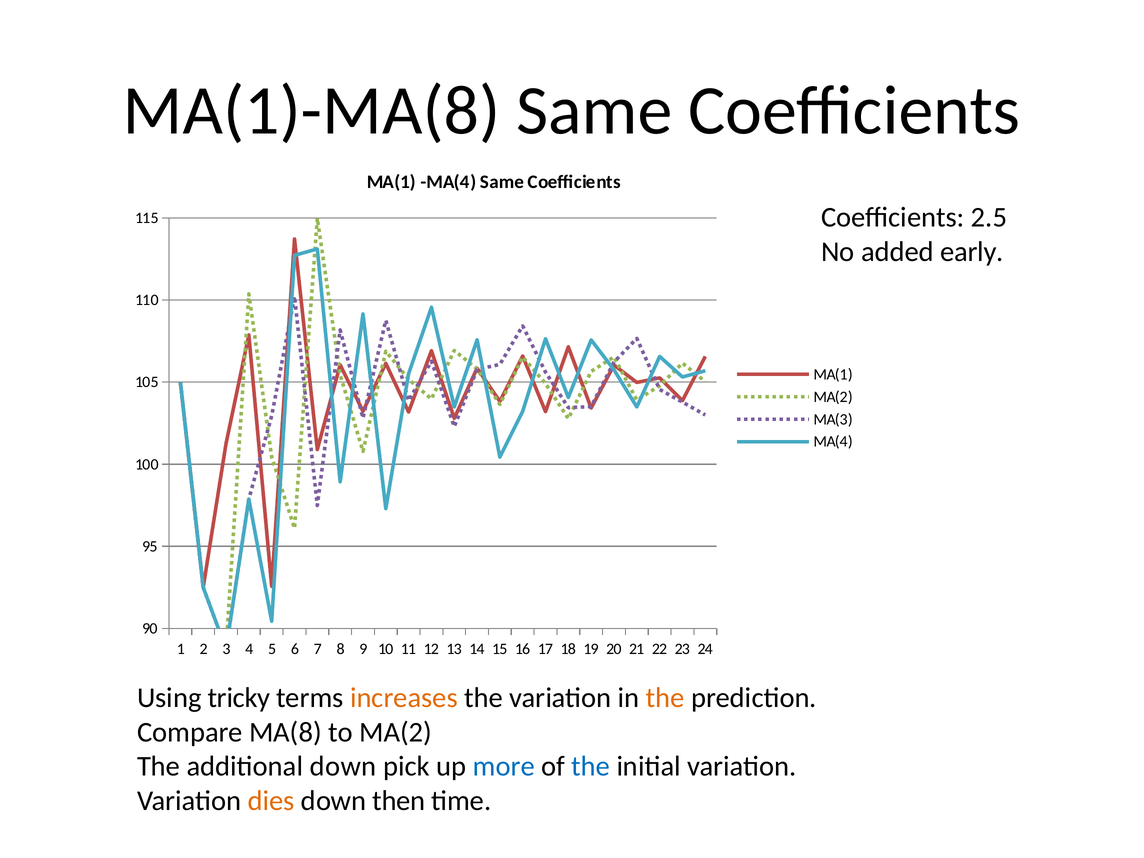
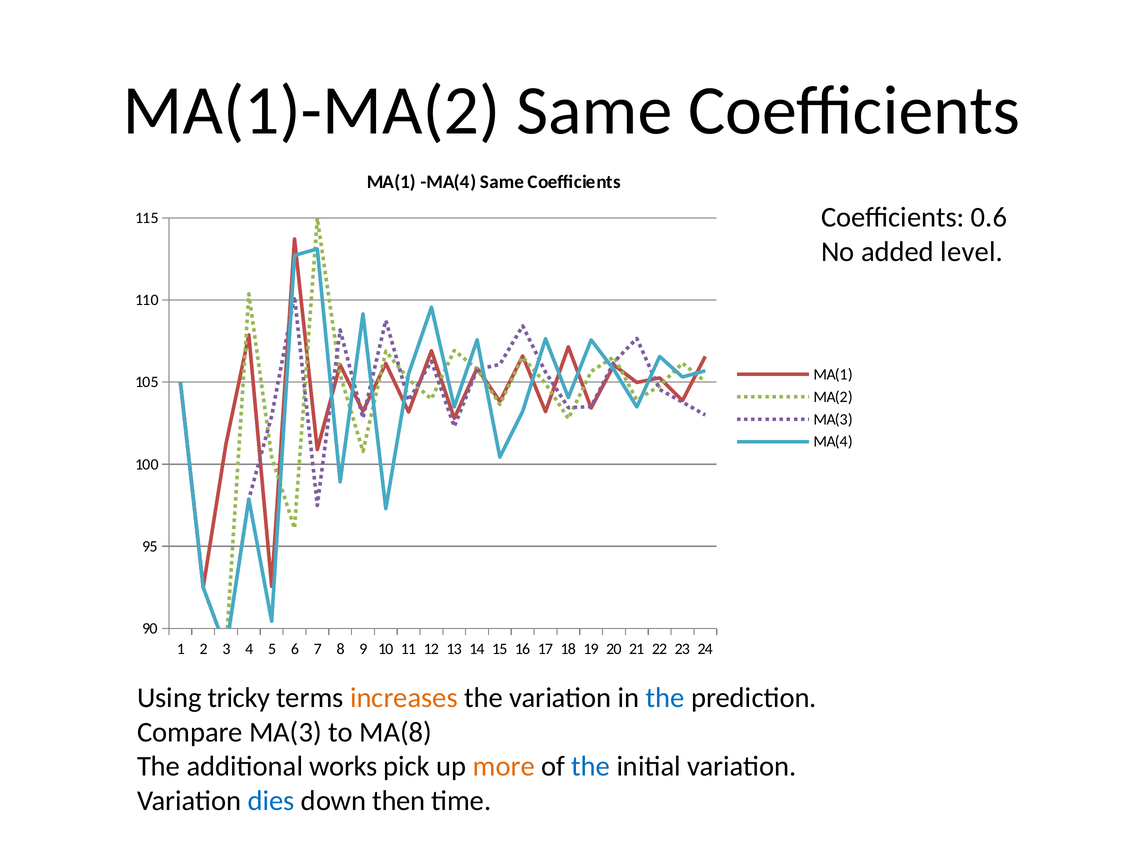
MA(1)-MA(8: MA(1)-MA(8 -> MA(1)-MA(2
2.5: 2.5 -> 0.6
early: early -> level
the at (665, 698) colour: orange -> blue
Compare MA(8: MA(8 -> MA(3
to MA(2: MA(2 -> MA(8
additional down: down -> works
more colour: blue -> orange
dies colour: orange -> blue
